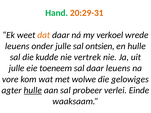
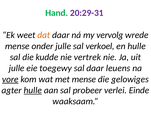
20:29-31 colour: orange -> purple
verkoel: verkoel -> vervolg
leuens at (17, 46): leuens -> mense
ontsien: ontsien -> verkoel
toeneem: toeneem -> toegewy
vore underline: none -> present
met wolwe: wolwe -> mense
